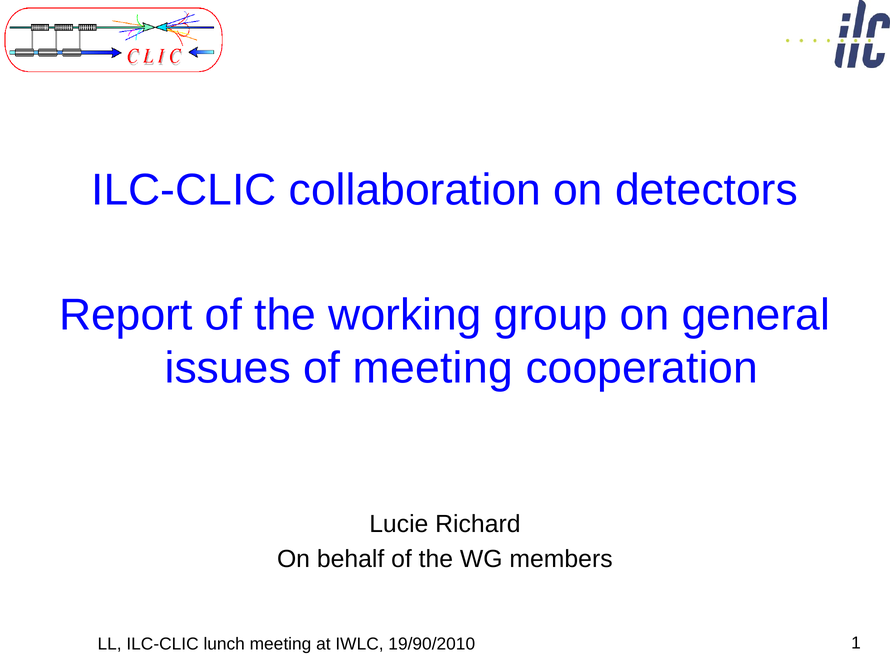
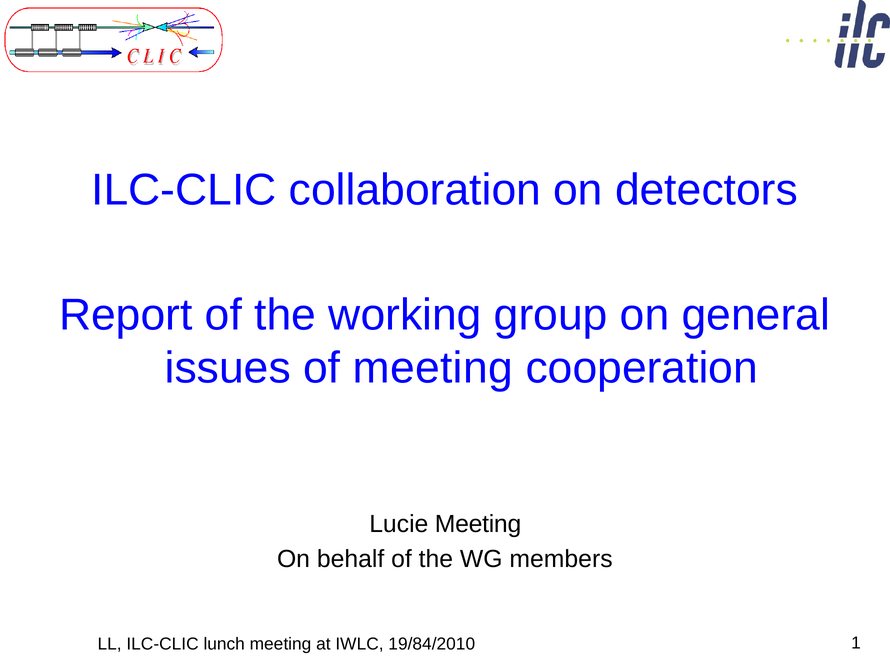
Lucie Richard: Richard -> Meeting
19/90/2010: 19/90/2010 -> 19/84/2010
